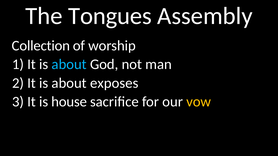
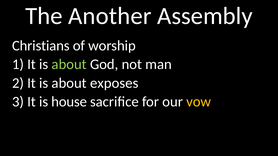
Tongues: Tongues -> Another
Collection: Collection -> Christians
about at (69, 64) colour: light blue -> light green
